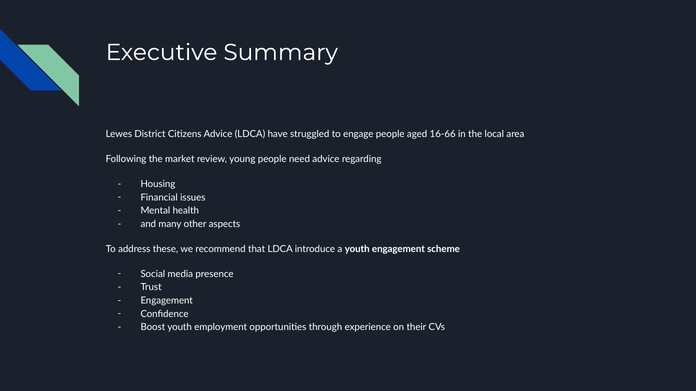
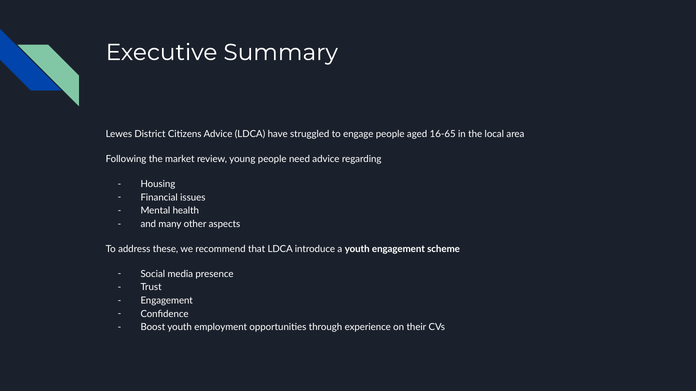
16-66: 16-66 -> 16-65
